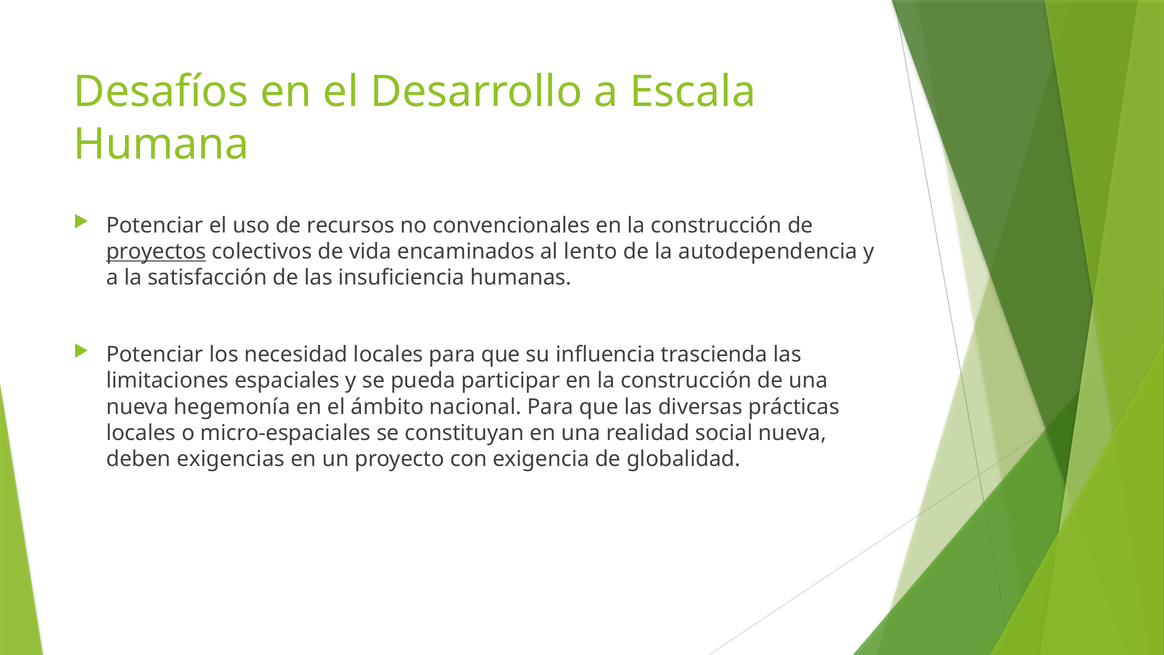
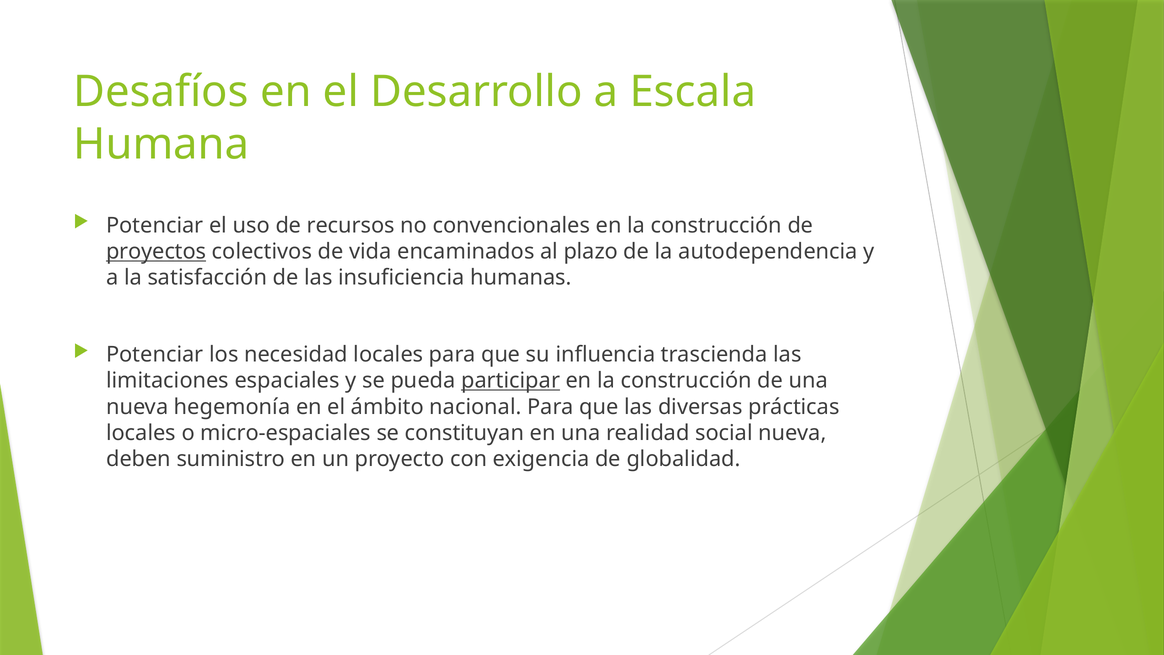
lento: lento -> plazo
participar underline: none -> present
exigencias: exigencias -> suministro
